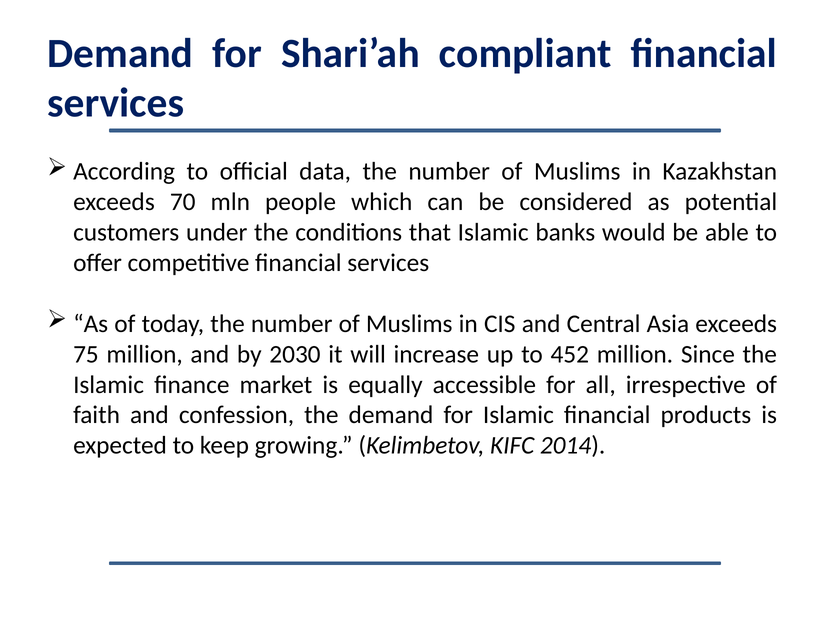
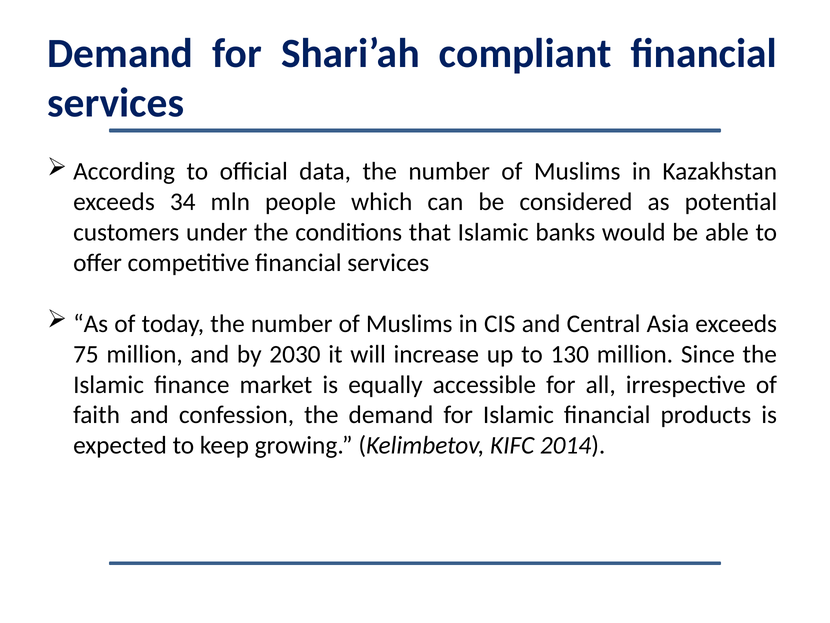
70: 70 -> 34
452: 452 -> 130
